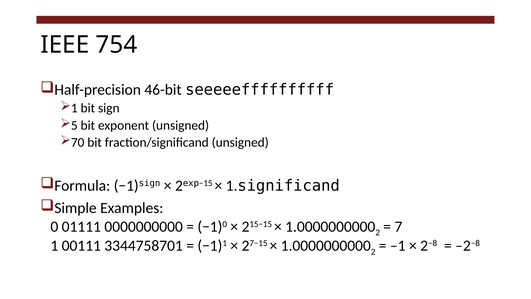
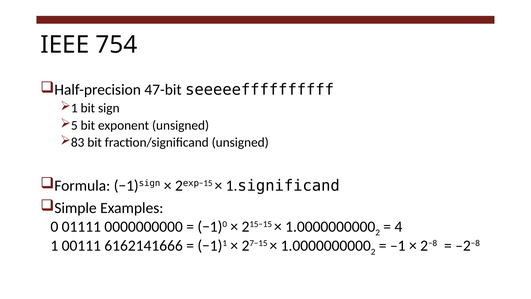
46-bit: 46-bit -> 47-bit
70: 70 -> 83
7: 7 -> 4
3344758701: 3344758701 -> 6162141666
